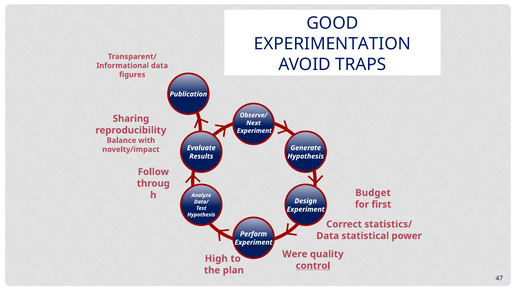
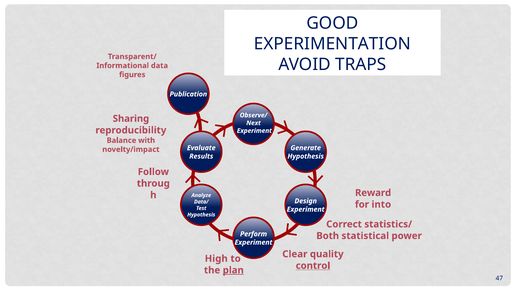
Budget: Budget -> Reward
first: first -> into
Data at (328, 236): Data -> Both
Were: Were -> Clear
plan underline: none -> present
